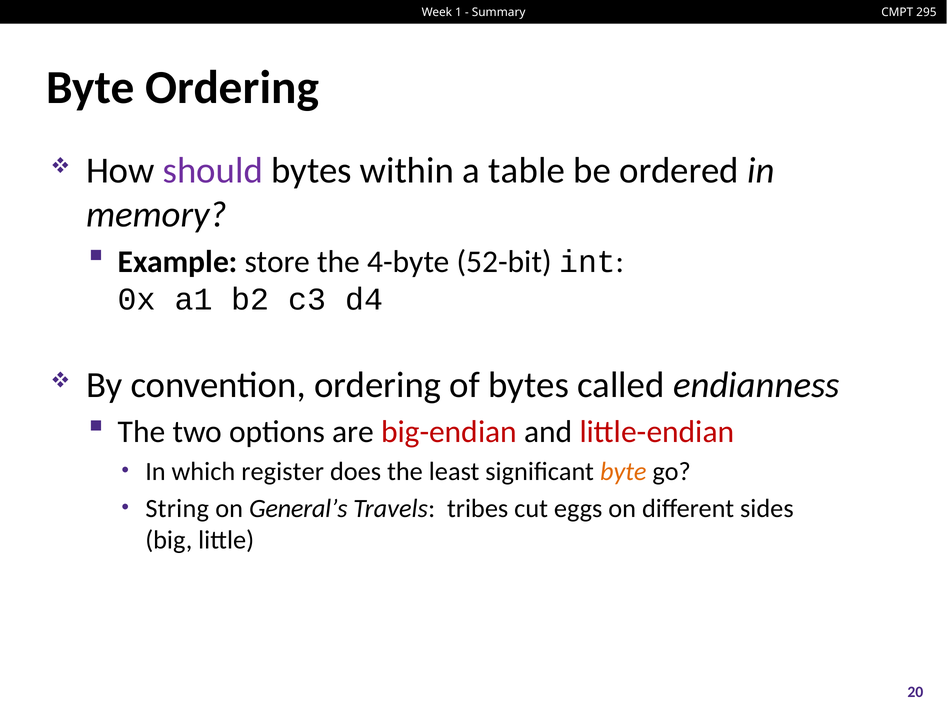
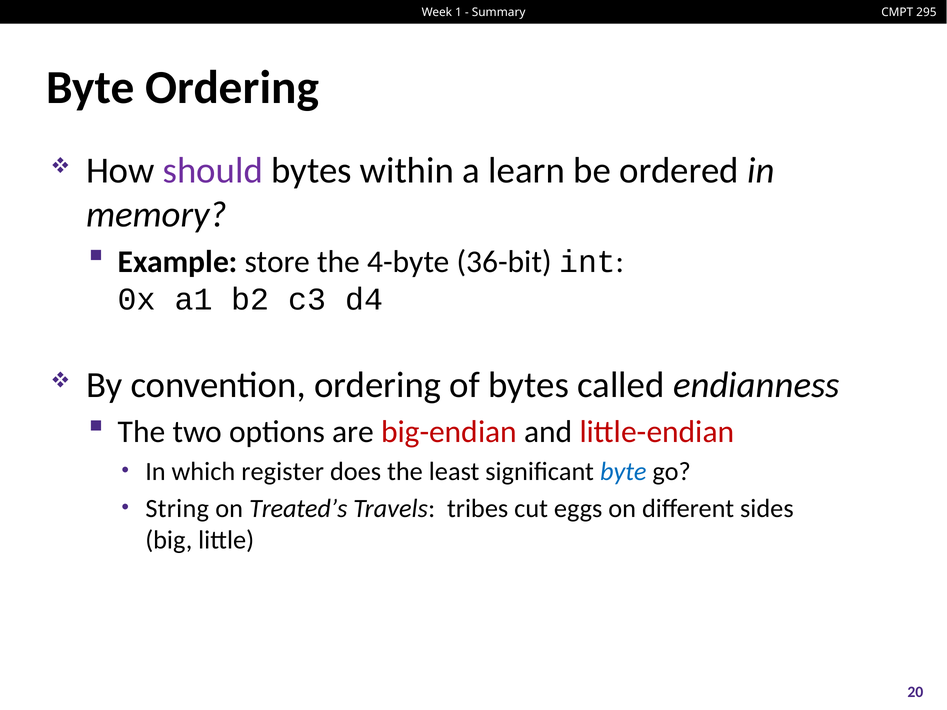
table: table -> learn
52-bit: 52-bit -> 36-bit
byte at (623, 472) colour: orange -> blue
General’s: General’s -> Treated’s
